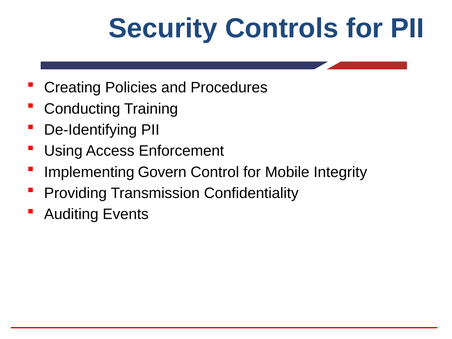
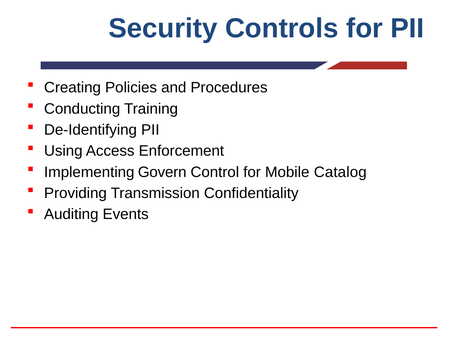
Integrity: Integrity -> Catalog
